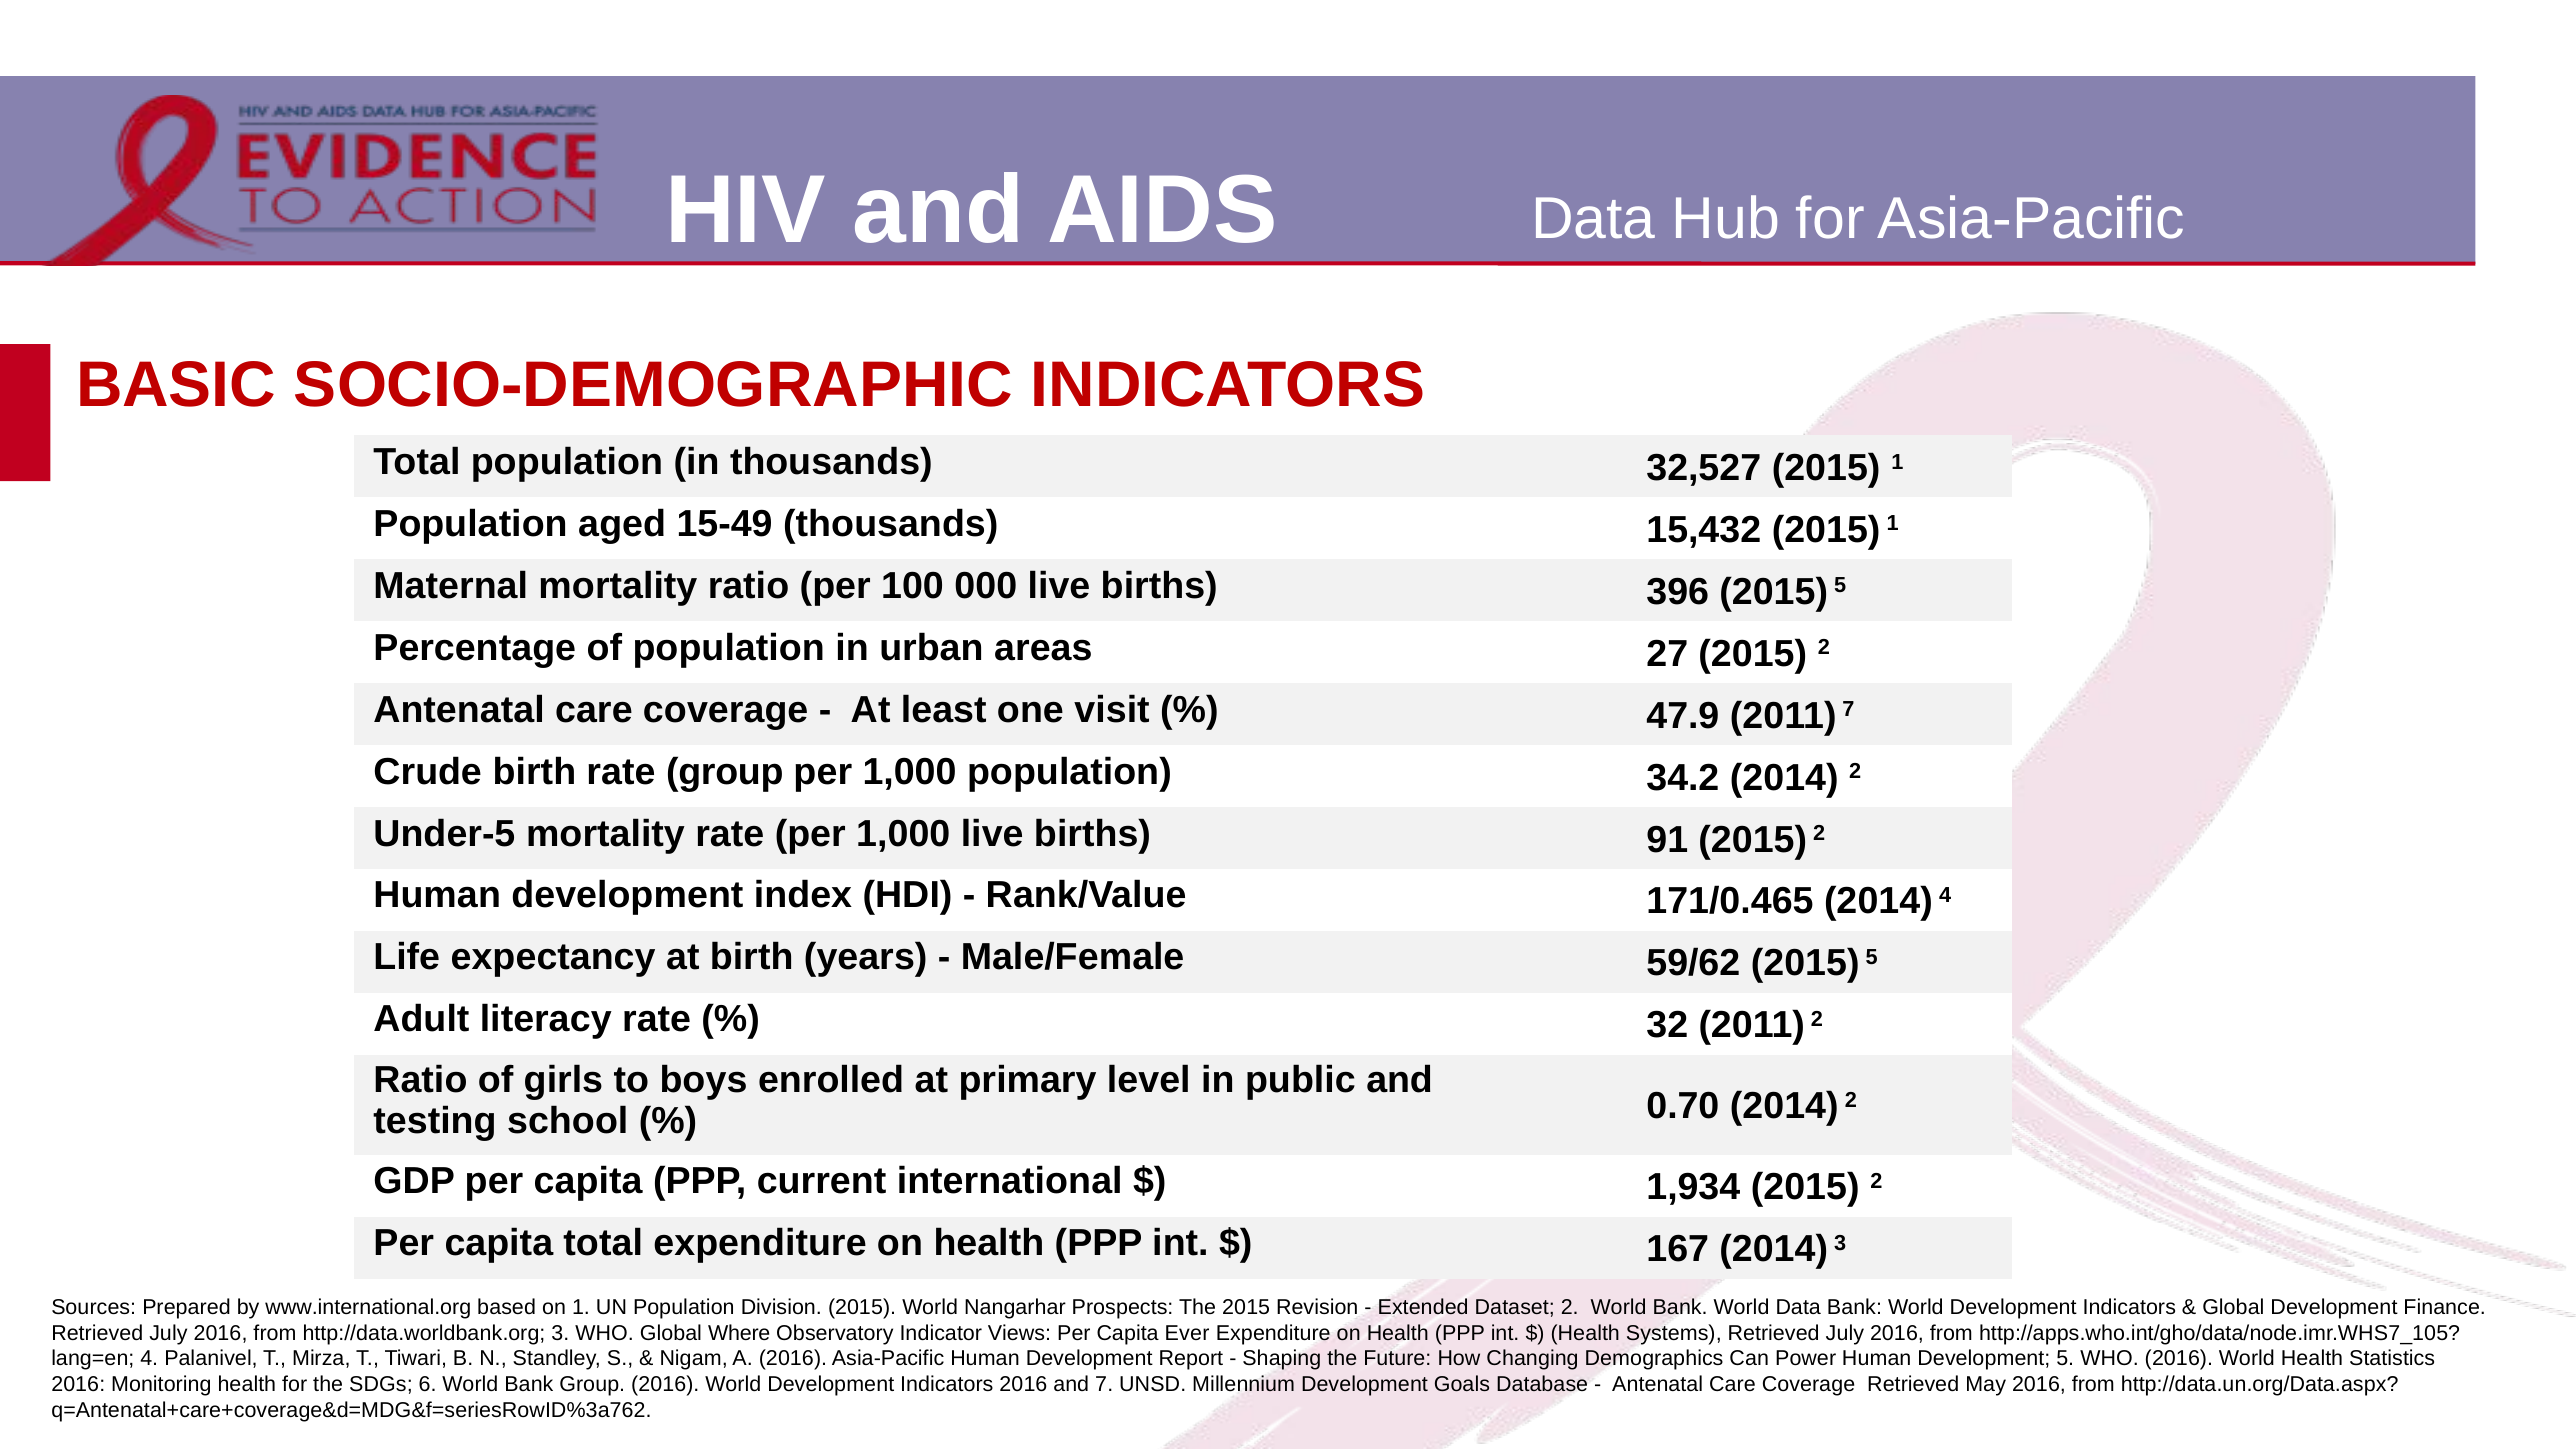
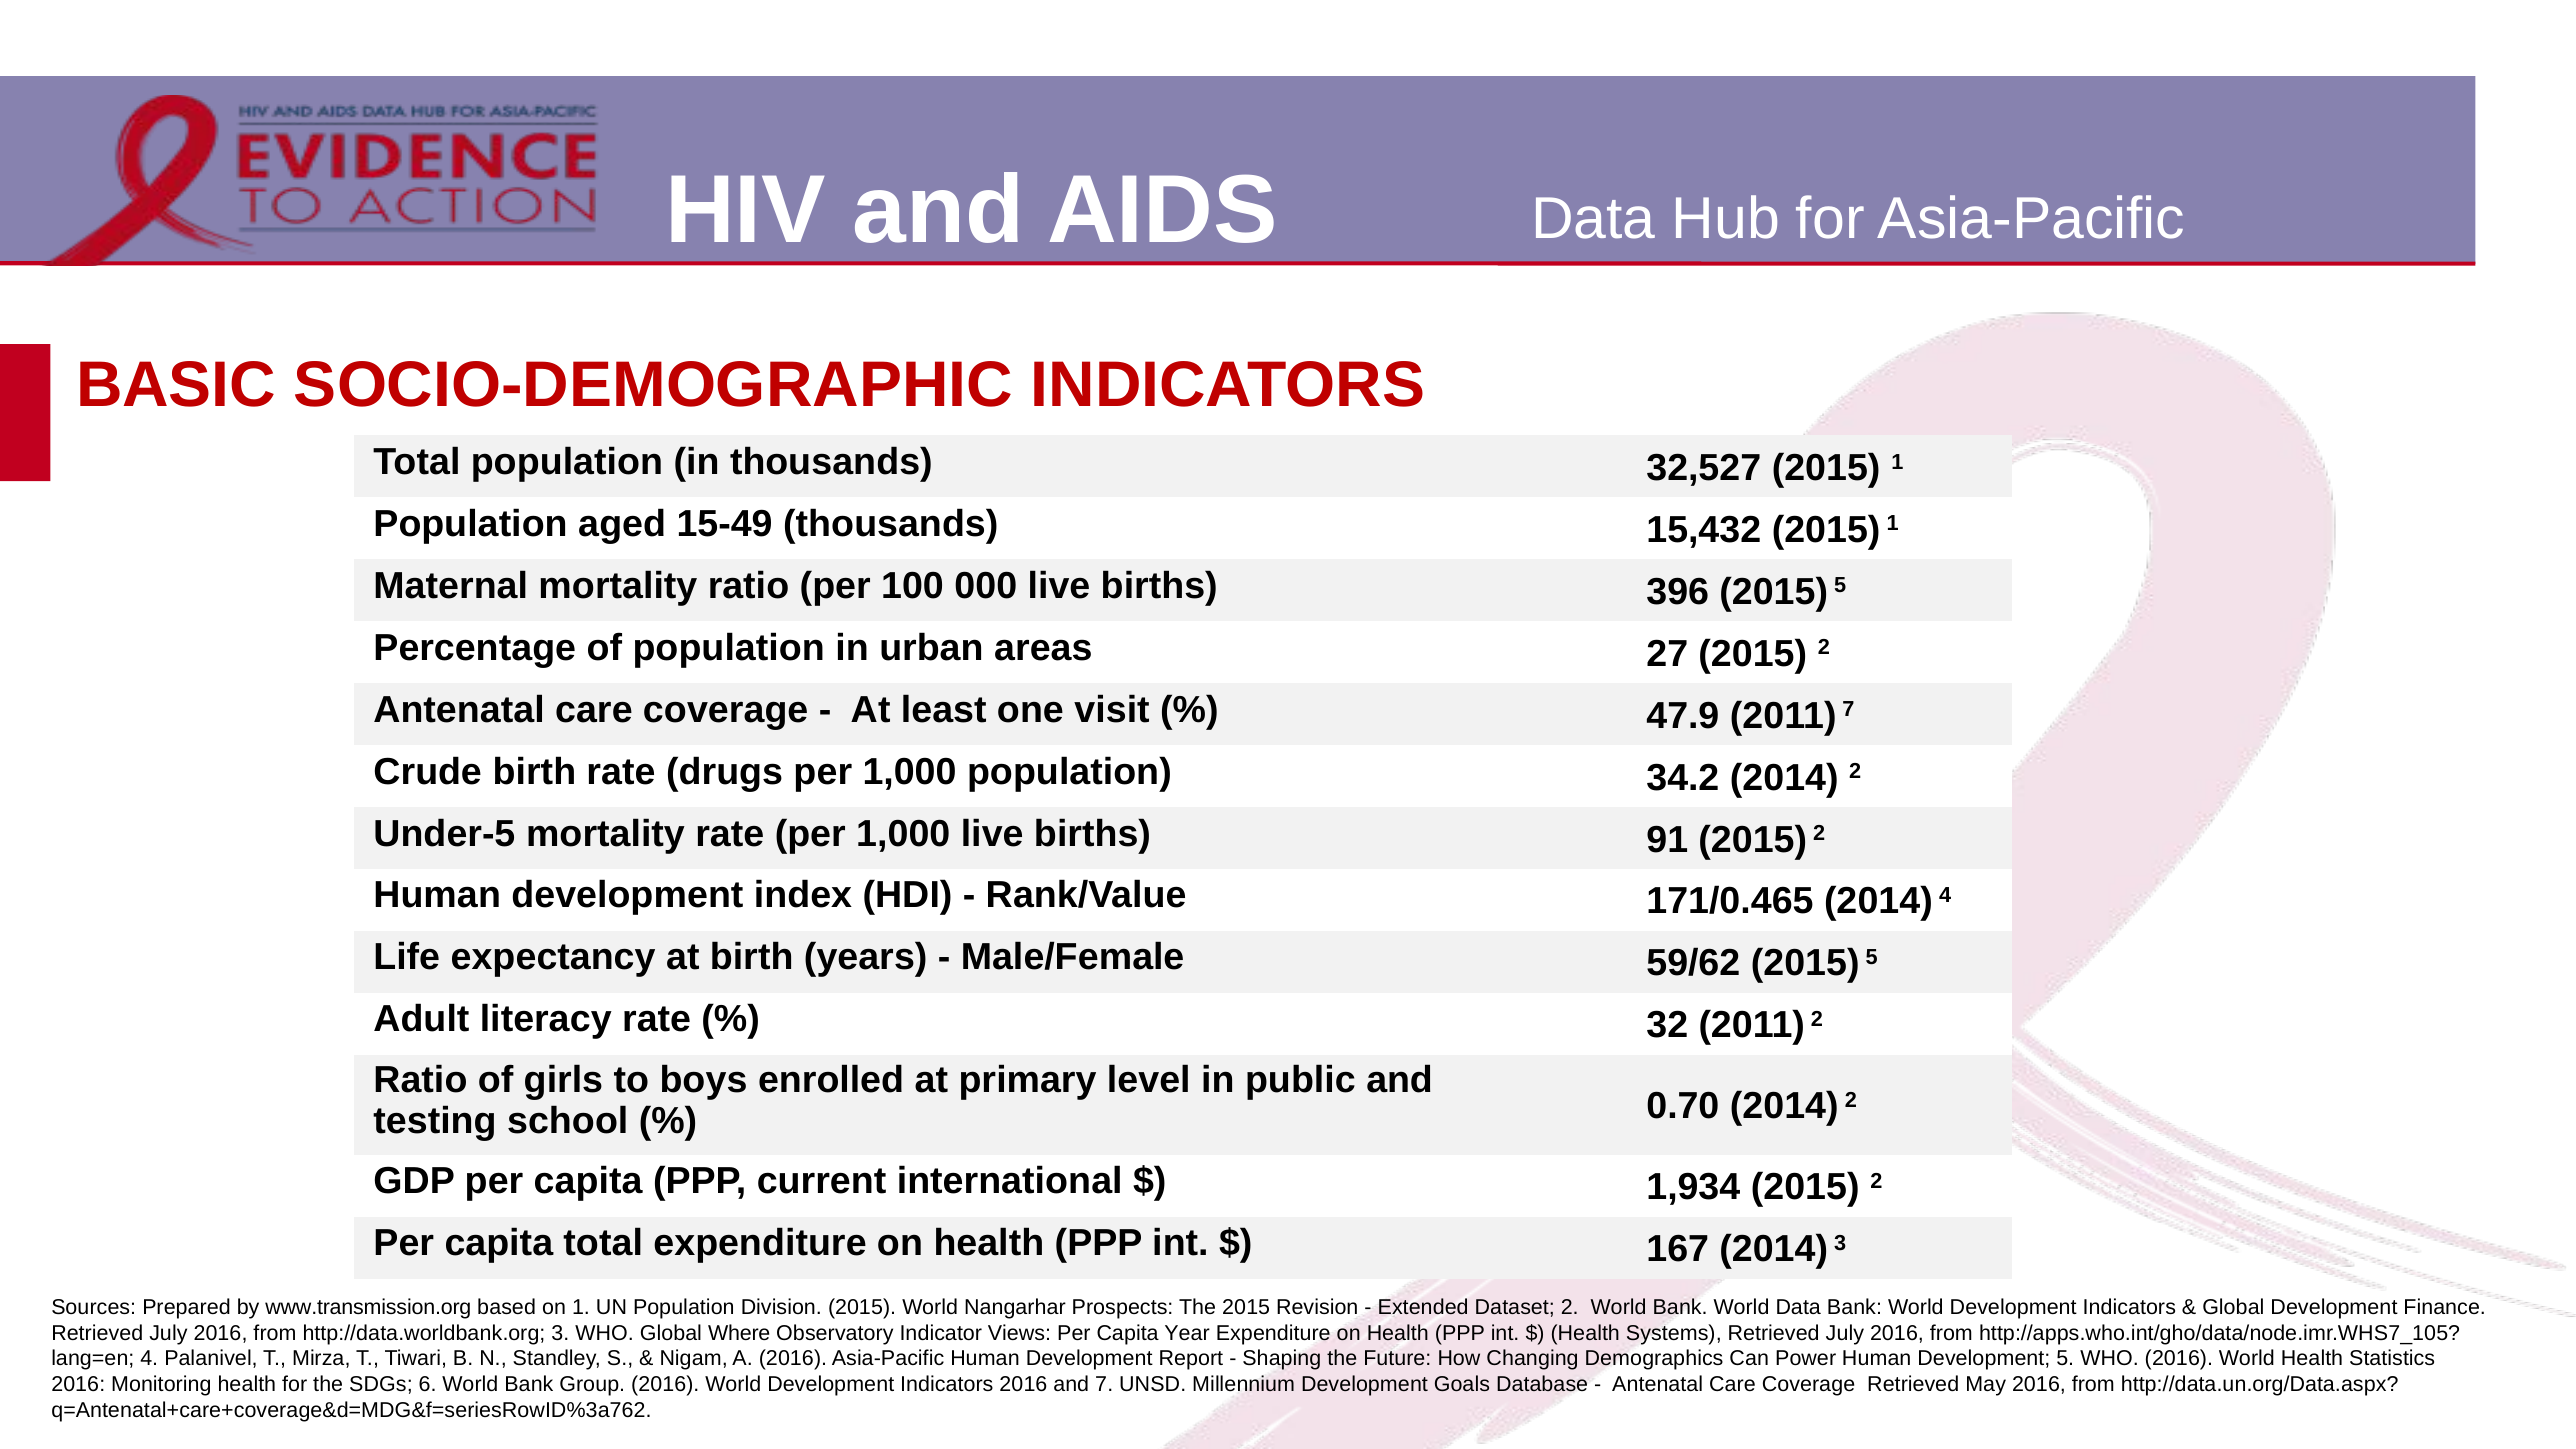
rate group: group -> drugs
www.international.org: www.international.org -> www.transmission.org
Ever: Ever -> Year
